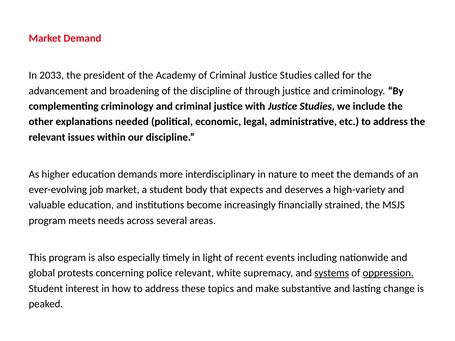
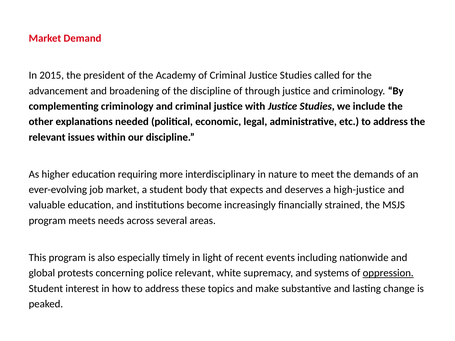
2033: 2033 -> 2015
education demands: demands -> requiring
high-variety: high-variety -> high-justice
systems underline: present -> none
